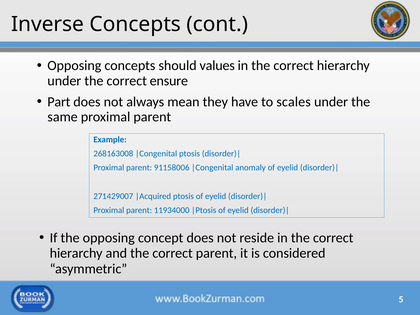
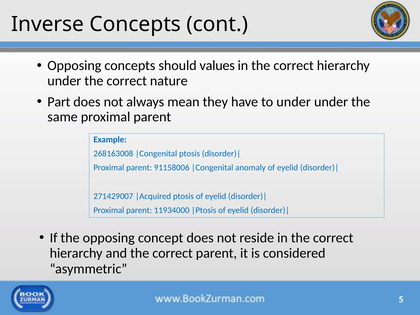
ensure: ensure -> nature
to scales: scales -> under
